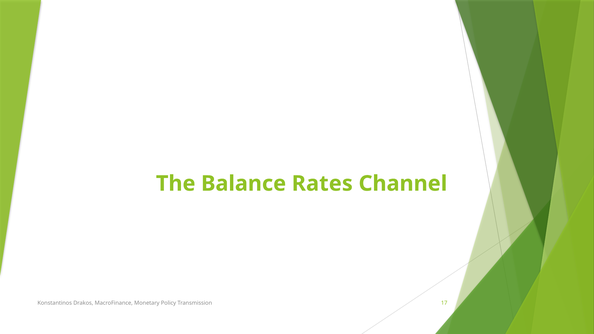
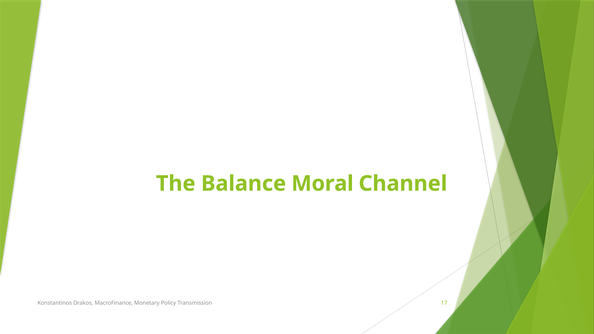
Rates: Rates -> Moral
